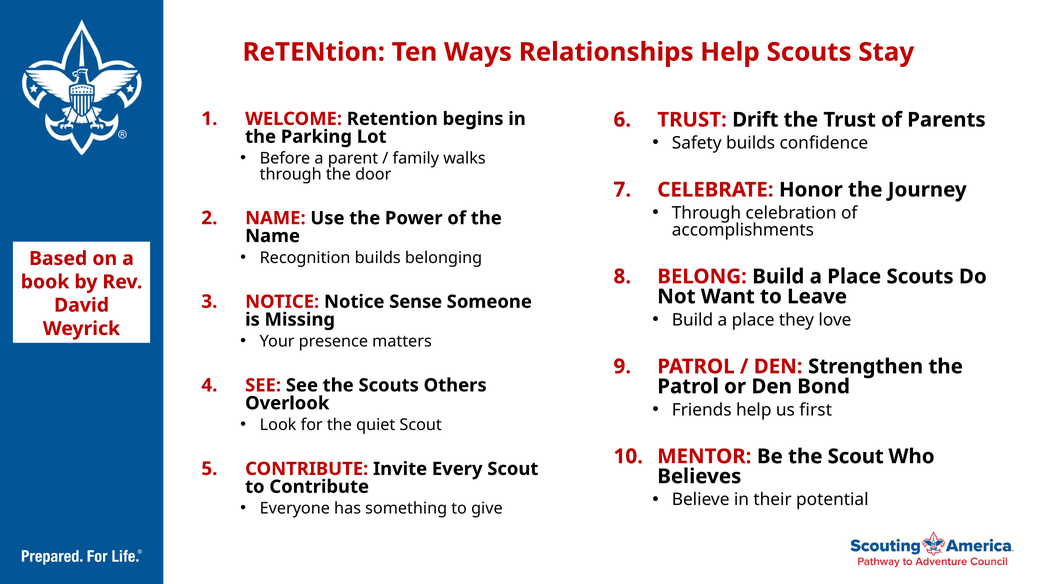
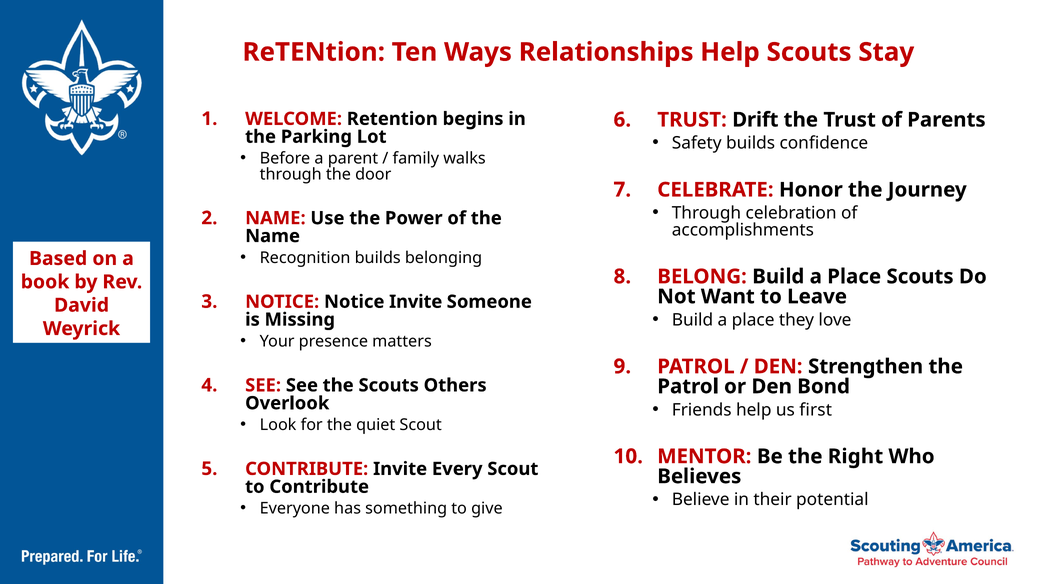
Notice Sense: Sense -> Invite
the Scout: Scout -> Right
